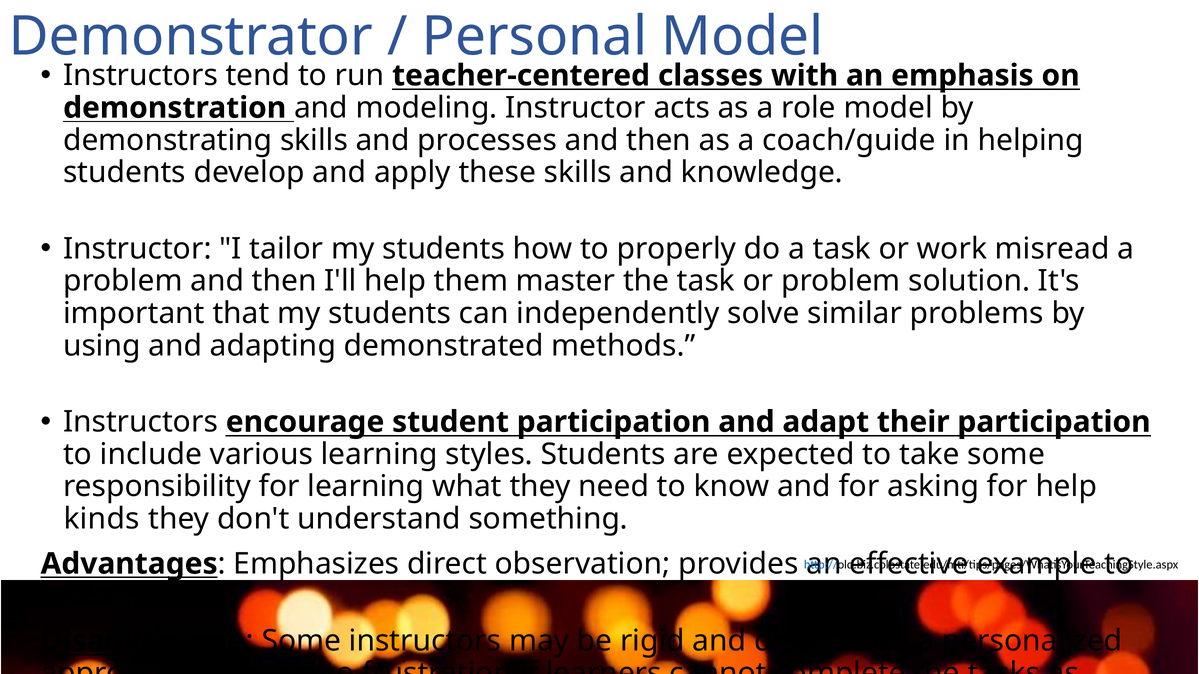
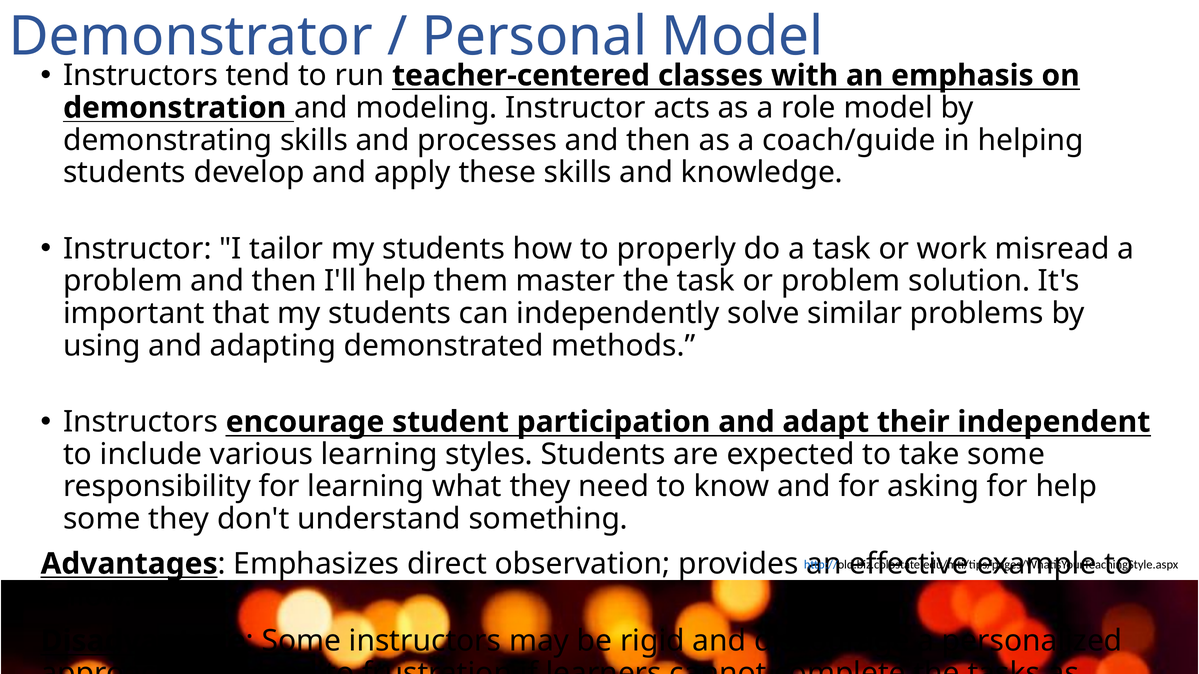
their participation: participation -> independent
kinds at (102, 519): kinds -> some
